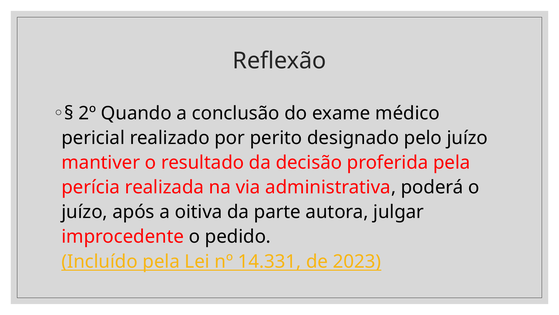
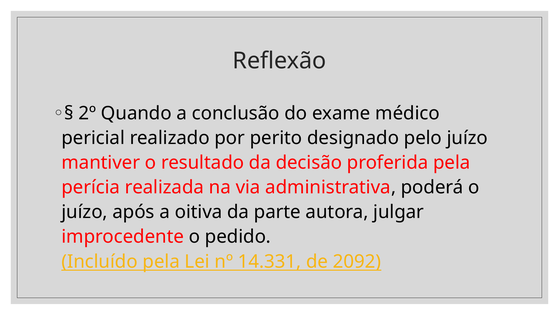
2023: 2023 -> 2092
